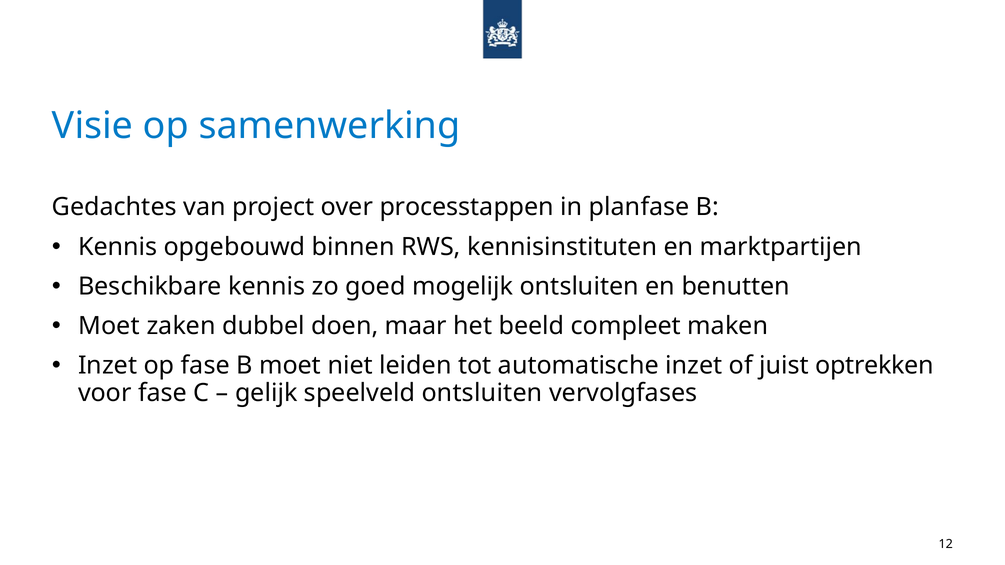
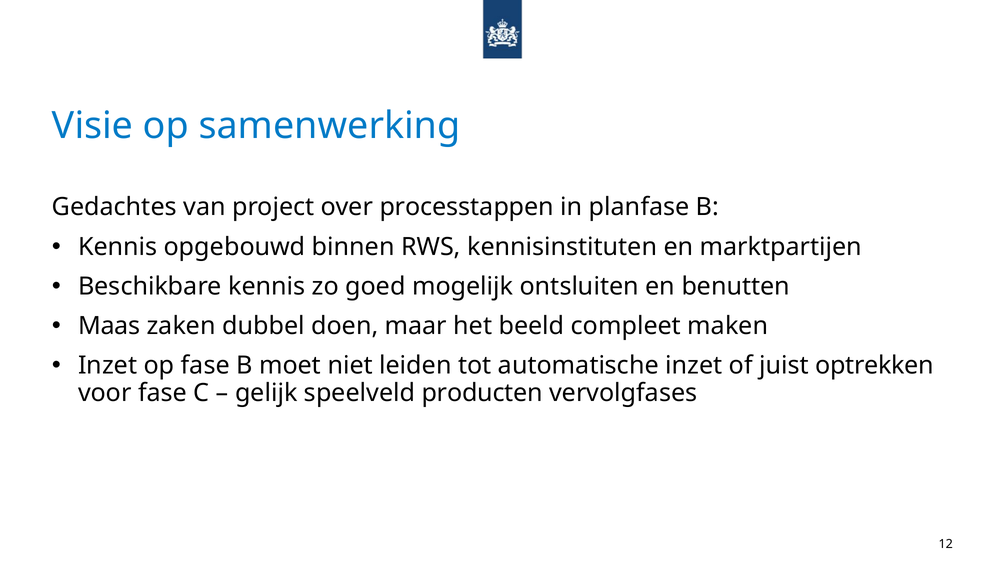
Moet at (109, 326): Moet -> Maas
speelveld ontsluiten: ontsluiten -> producten
